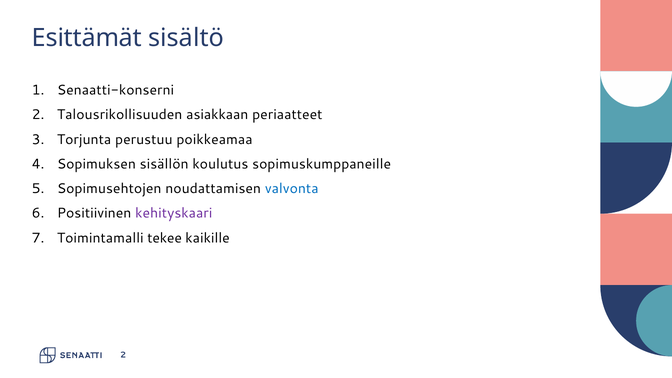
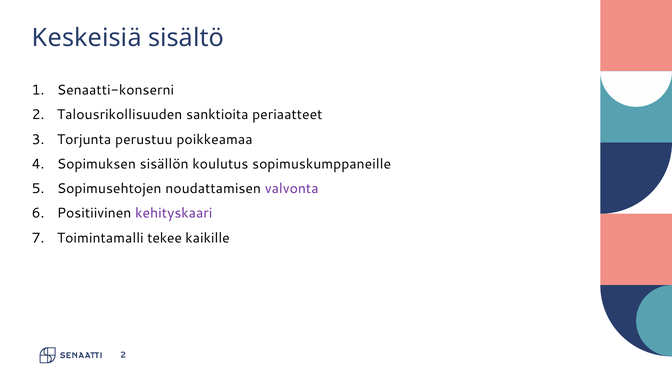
Esittämät: Esittämät -> Keskeisiä
asiakkaan: asiakkaan -> sanktioita
valvonta colour: blue -> purple
